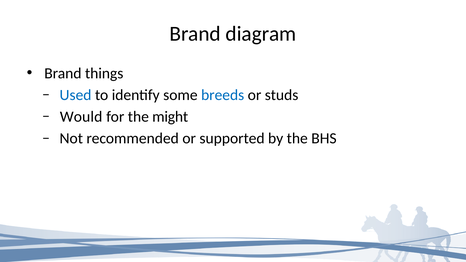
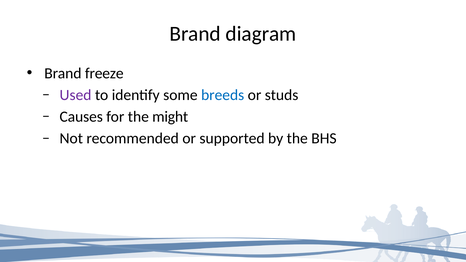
things: things -> freeze
Used colour: blue -> purple
Would: Would -> Causes
